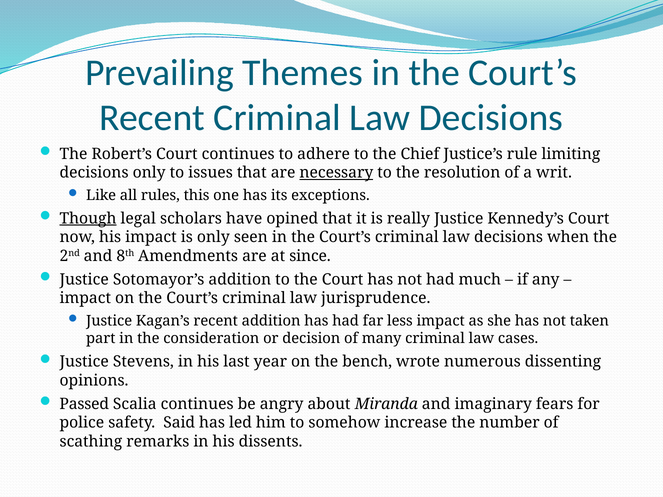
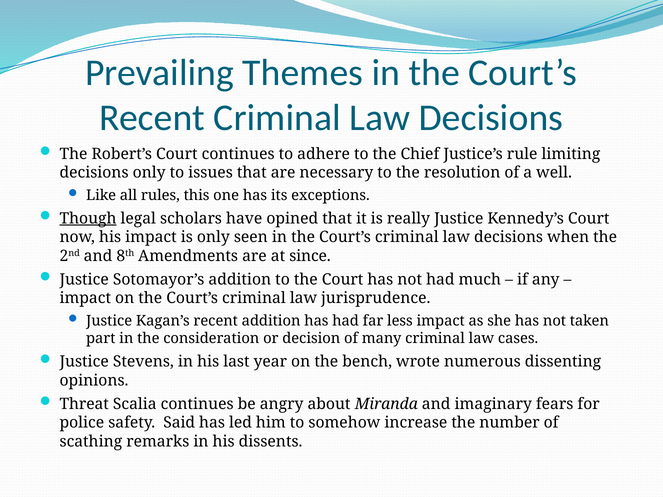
necessary underline: present -> none
writ: writ -> well
Passed: Passed -> Threat
